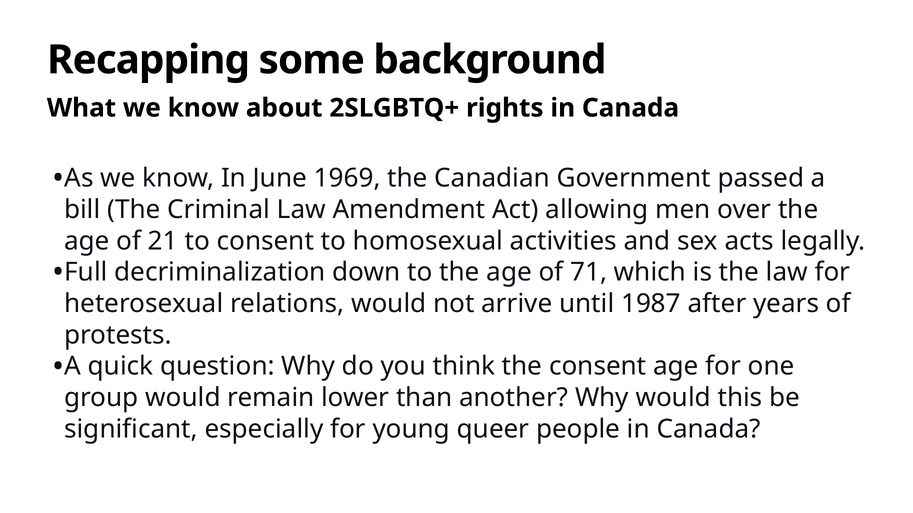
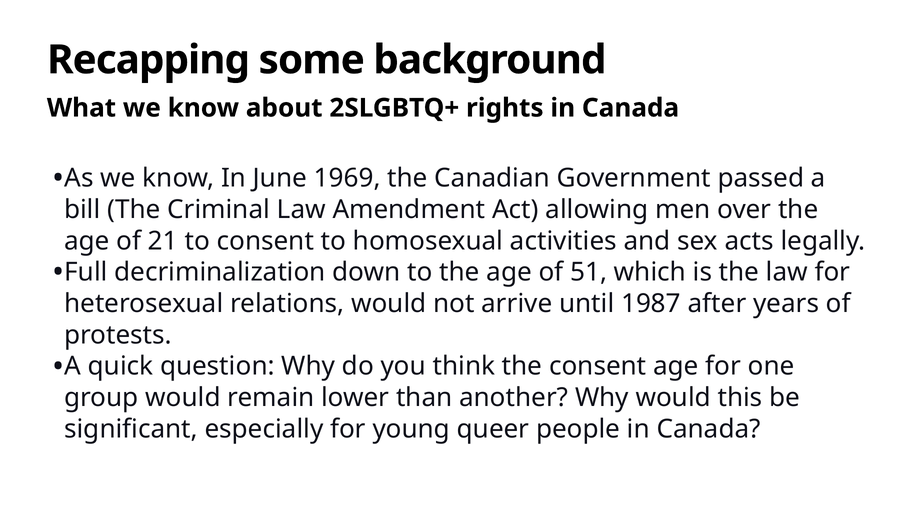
71: 71 -> 51
